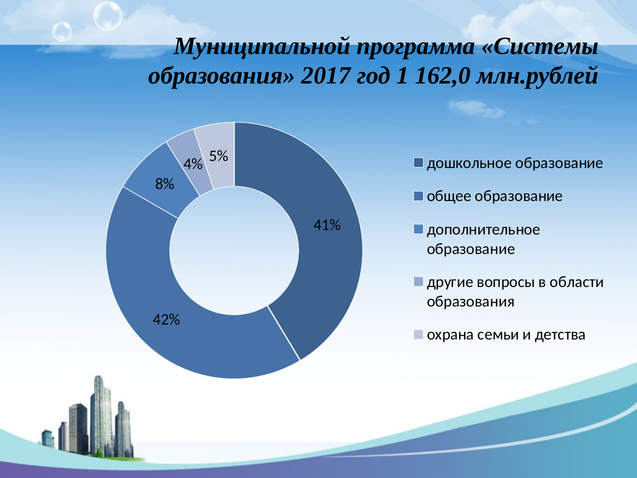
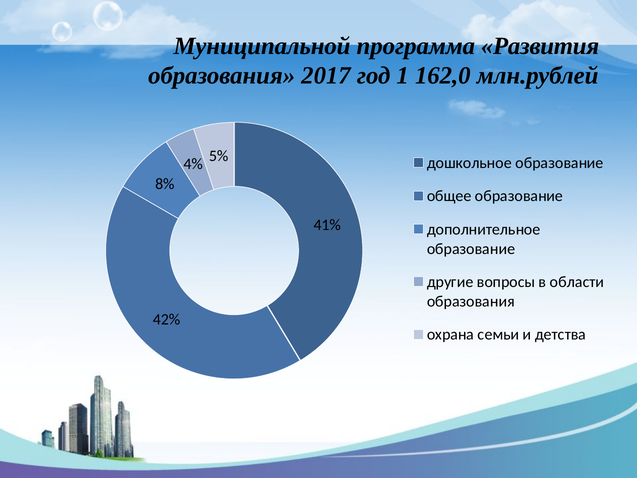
Системы: Системы -> Развития
